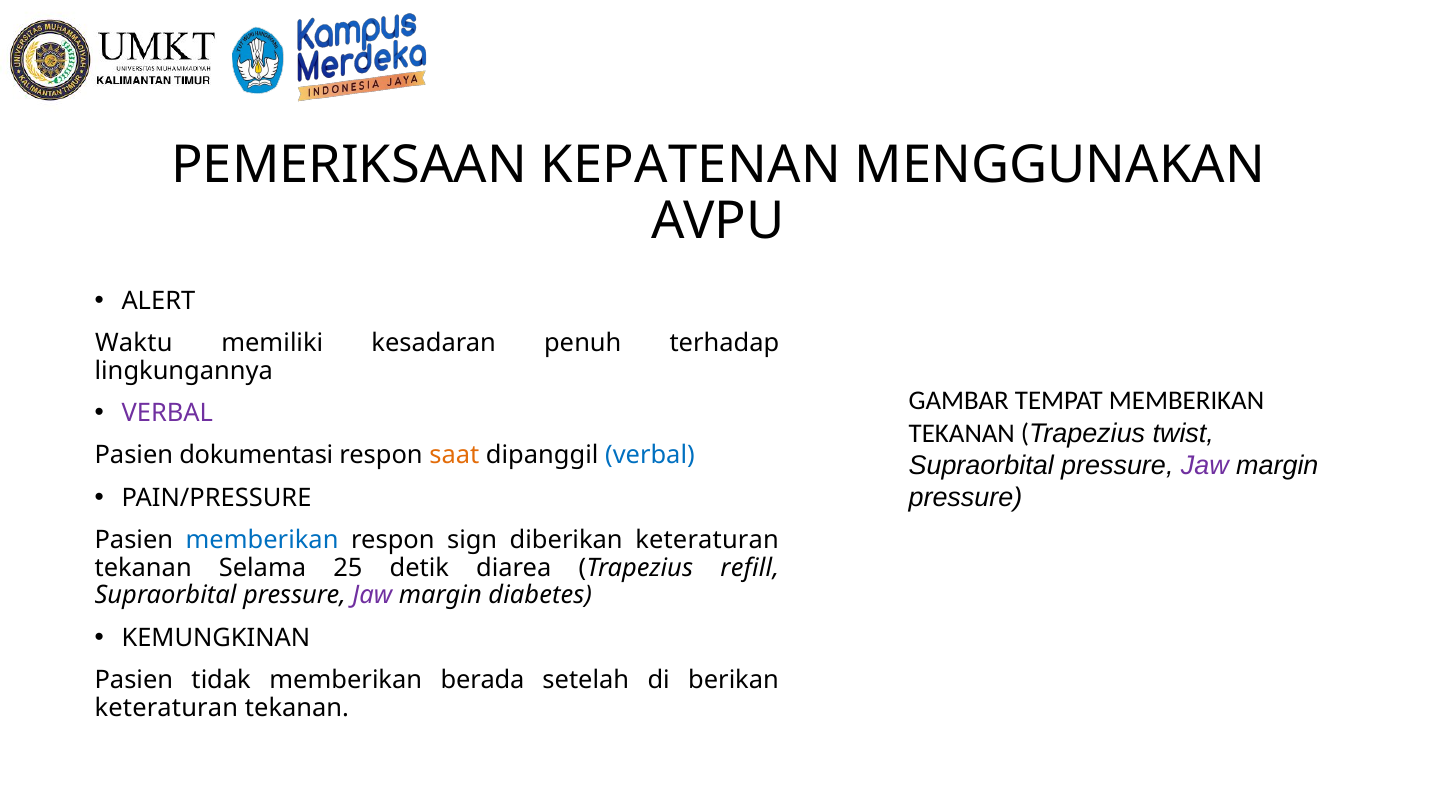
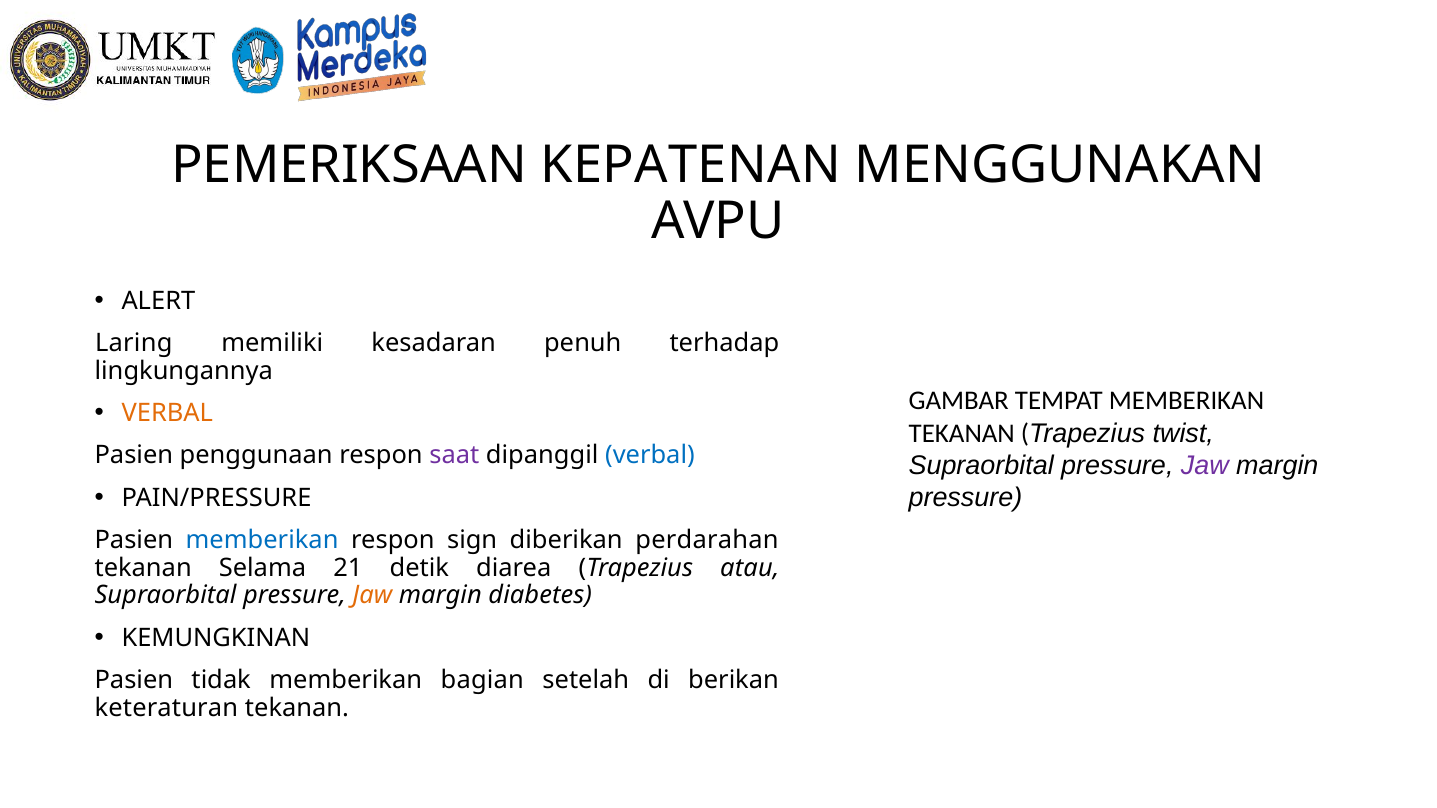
Waktu: Waktu -> Laring
VERBAL at (167, 413) colour: purple -> orange
dokumentasi: dokumentasi -> penggunaan
saat colour: orange -> purple
diberikan keteraturan: keteraturan -> perdarahan
25: 25 -> 21
refill: refill -> atau
Jaw at (372, 596) colour: purple -> orange
berada: berada -> bagian
